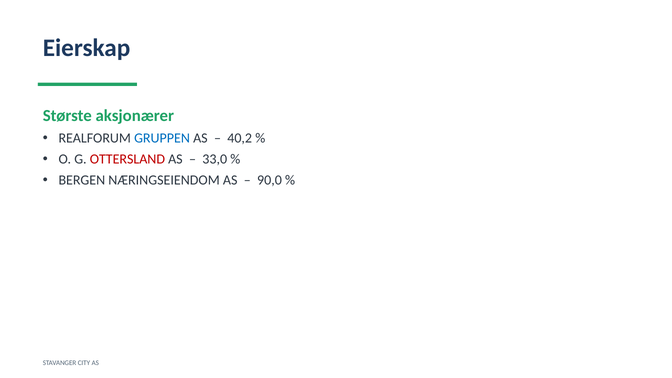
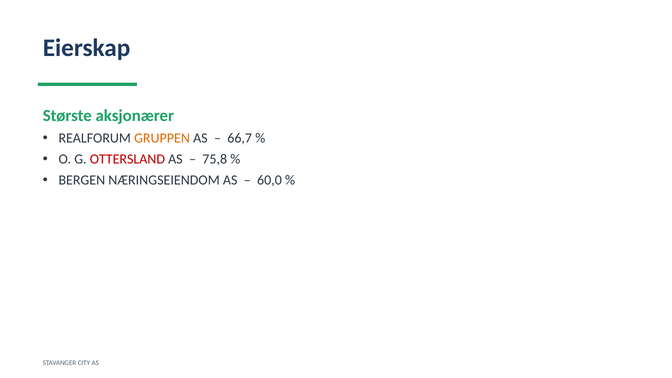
GRUPPEN colour: blue -> orange
40,2: 40,2 -> 66,7
33,0: 33,0 -> 75,8
90,0: 90,0 -> 60,0
